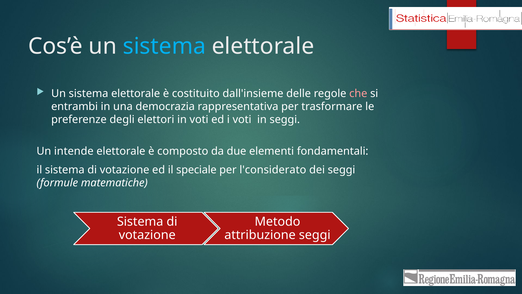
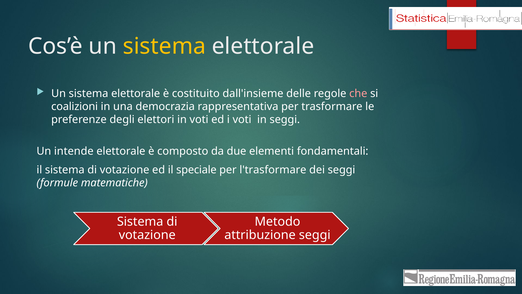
sistema at (164, 46) colour: light blue -> yellow
entrambi: entrambi -> coalizioni
l'considerato: l'considerato -> l'trasformare
